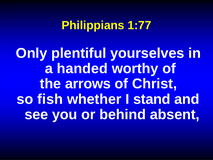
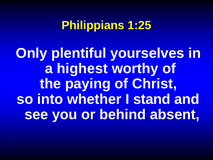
1:77: 1:77 -> 1:25
handed: handed -> highest
arrows: arrows -> paying
fish: fish -> into
